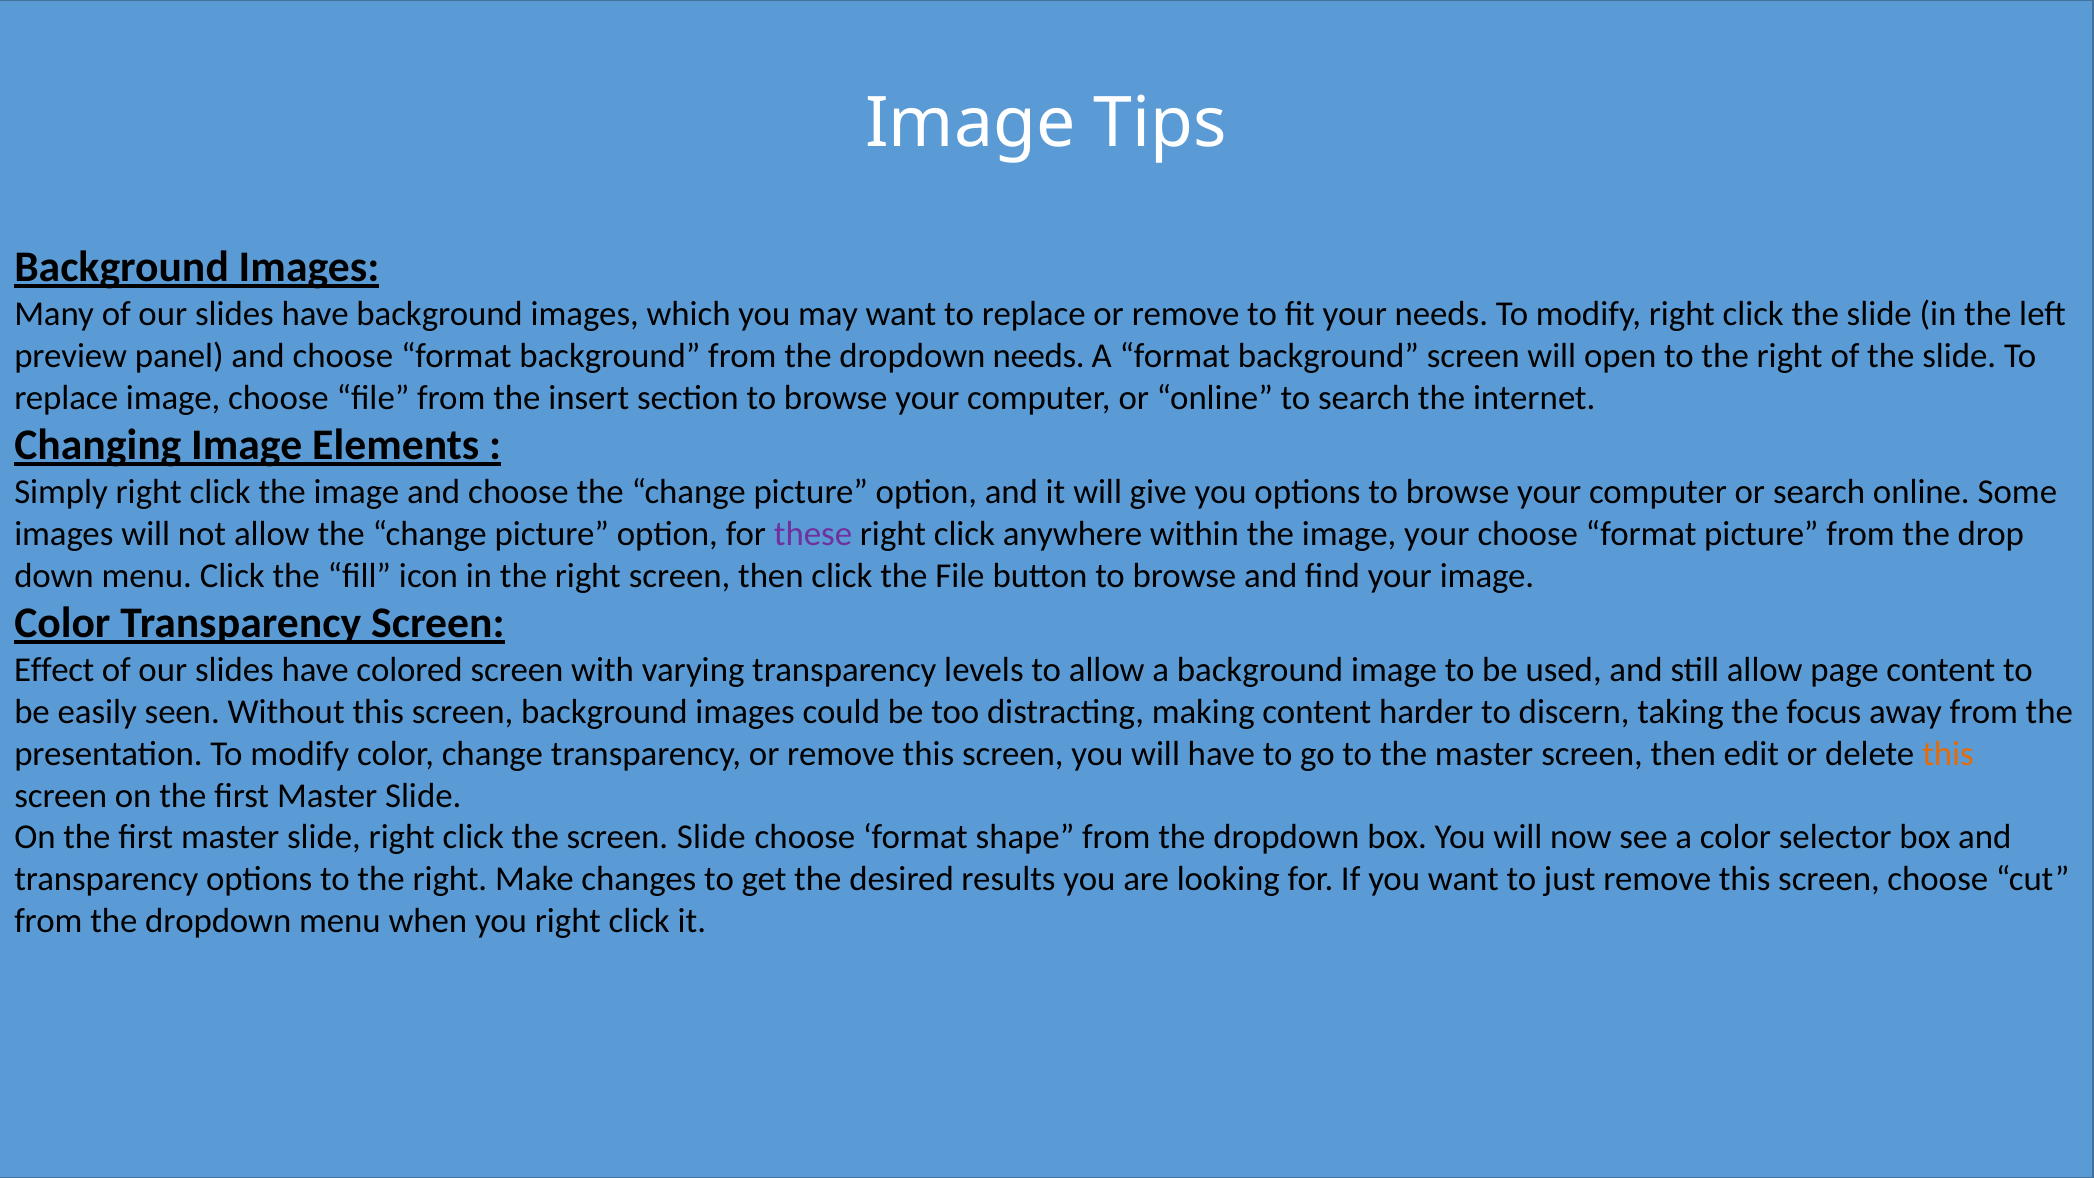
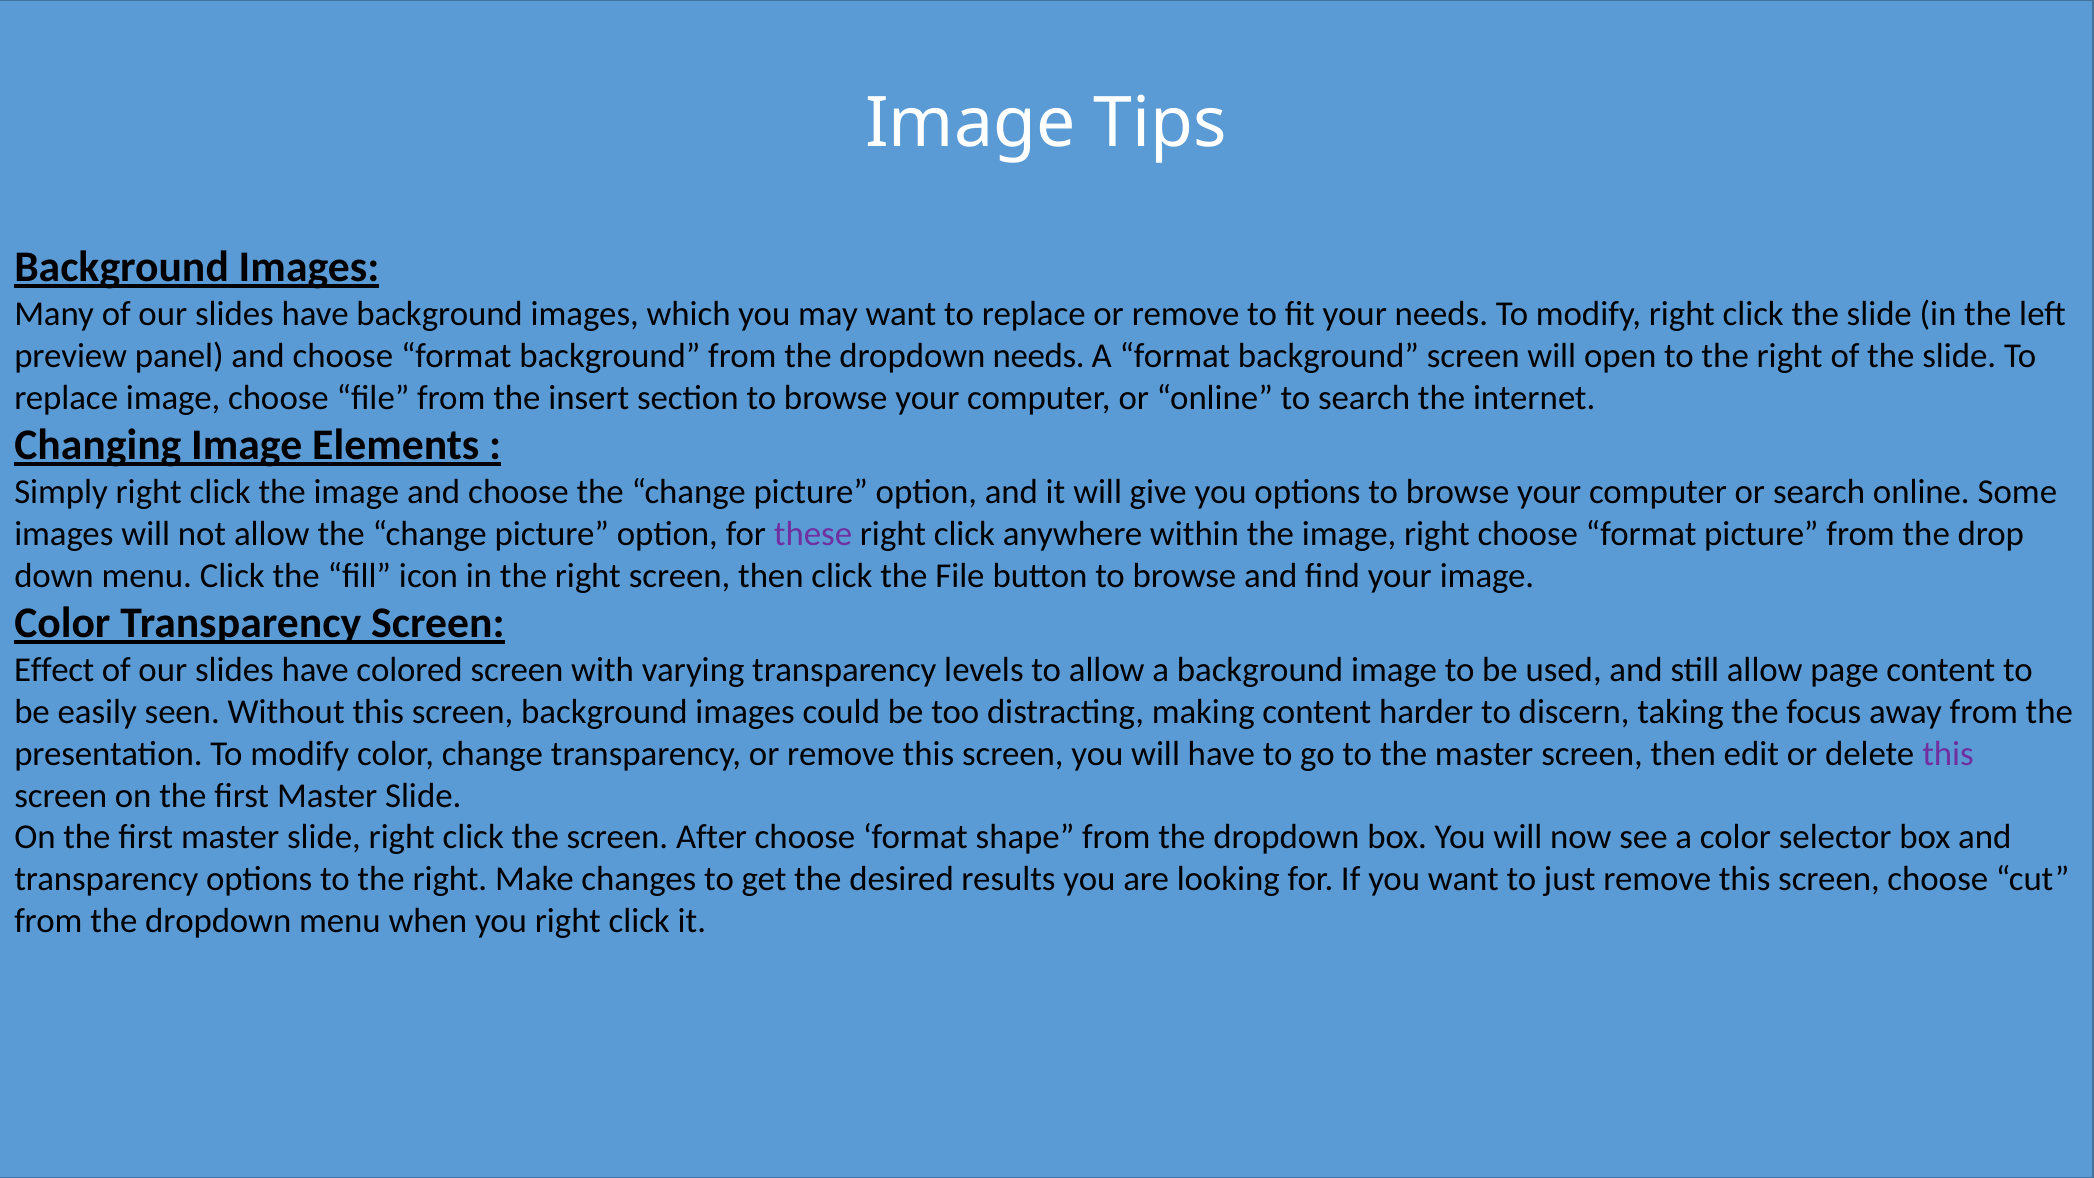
image your: your -> right
this at (1948, 754) colour: orange -> purple
screen Slide: Slide -> After
